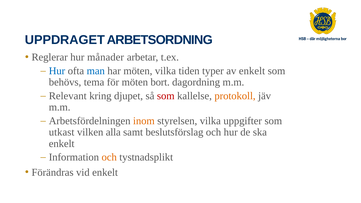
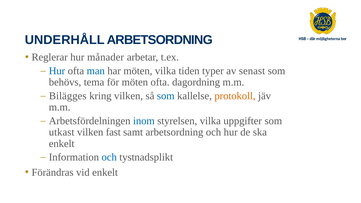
UPPDRAGET: UPPDRAGET -> UNDERHÅLL
av enkelt: enkelt -> senast
möten bort: bort -> ofta
Relevant: Relevant -> Bilägges
kring djupet: djupet -> vilken
som at (166, 96) colour: red -> blue
inom colour: orange -> blue
alla: alla -> fast
samt beslutsförslag: beslutsförslag -> arbetsordning
och at (109, 157) colour: orange -> blue
